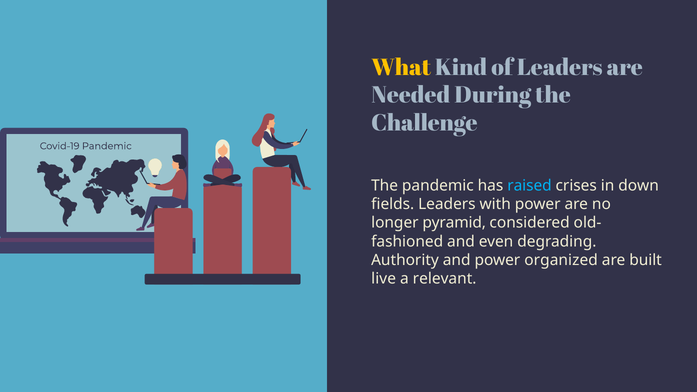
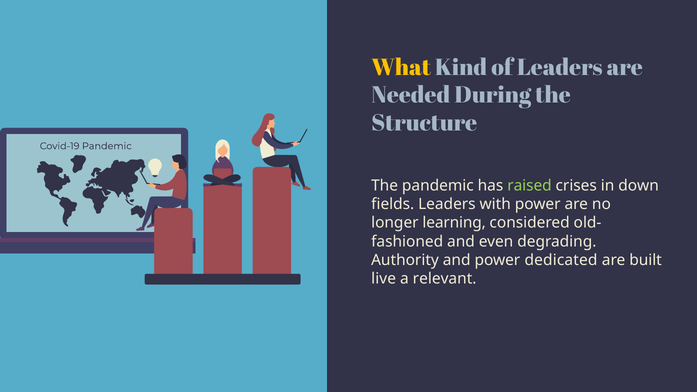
Challenge: Challenge -> Structure
raised colour: light blue -> light green
pyramid: pyramid -> learning
organized: organized -> dedicated
